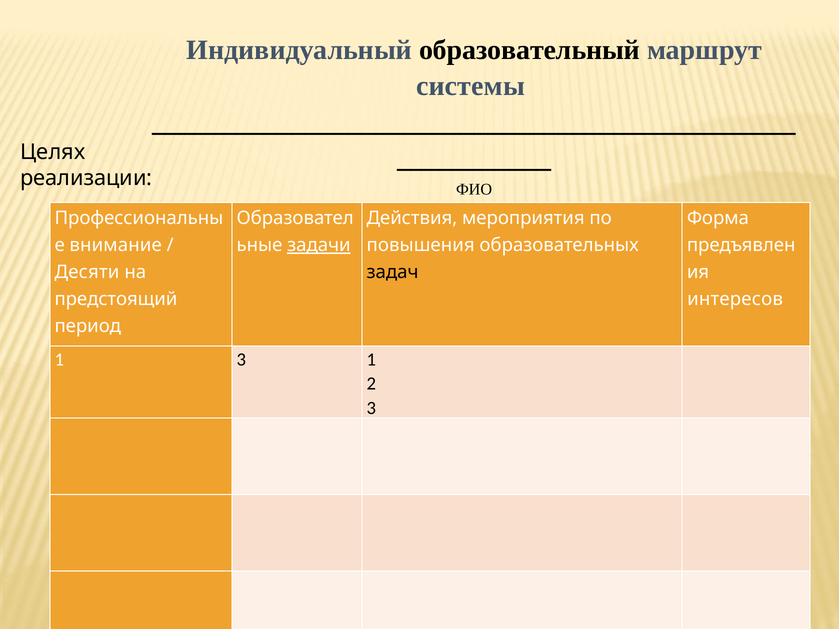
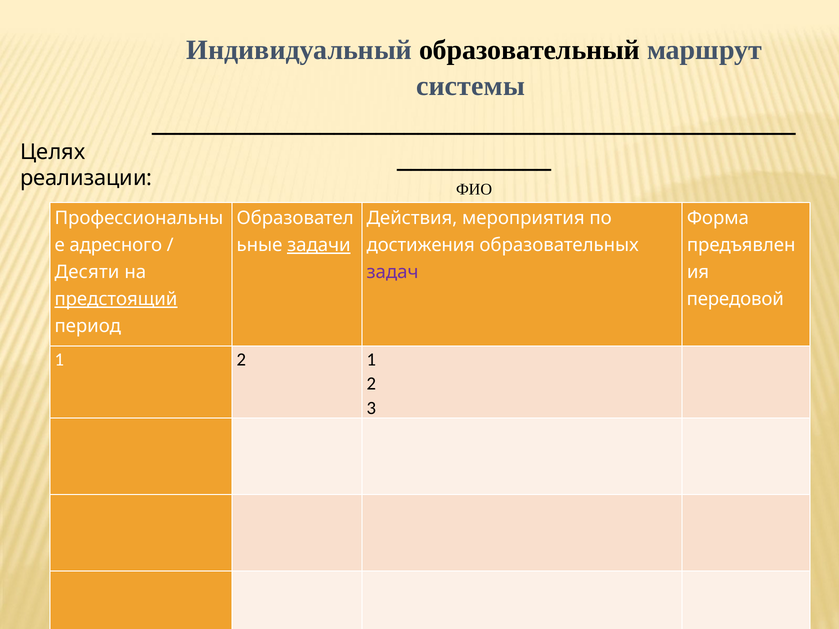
внимание: внимание -> адресного
повышения: повышения -> достижения
задач colour: black -> purple
предстоящий underline: none -> present
интересов: интересов -> передовой
3 at (241, 360): 3 -> 2
